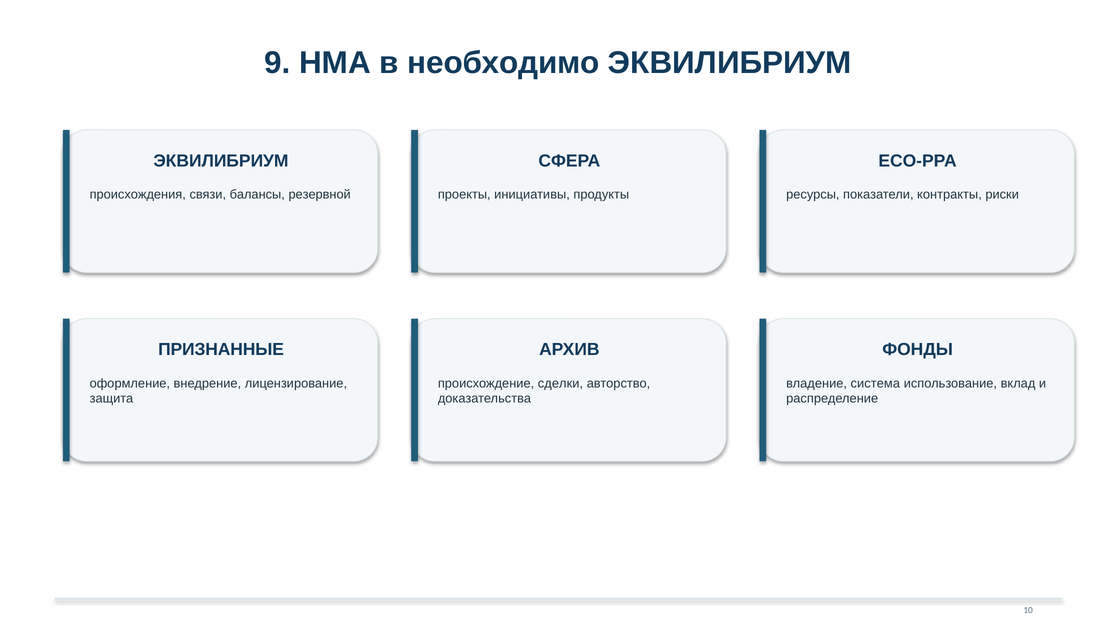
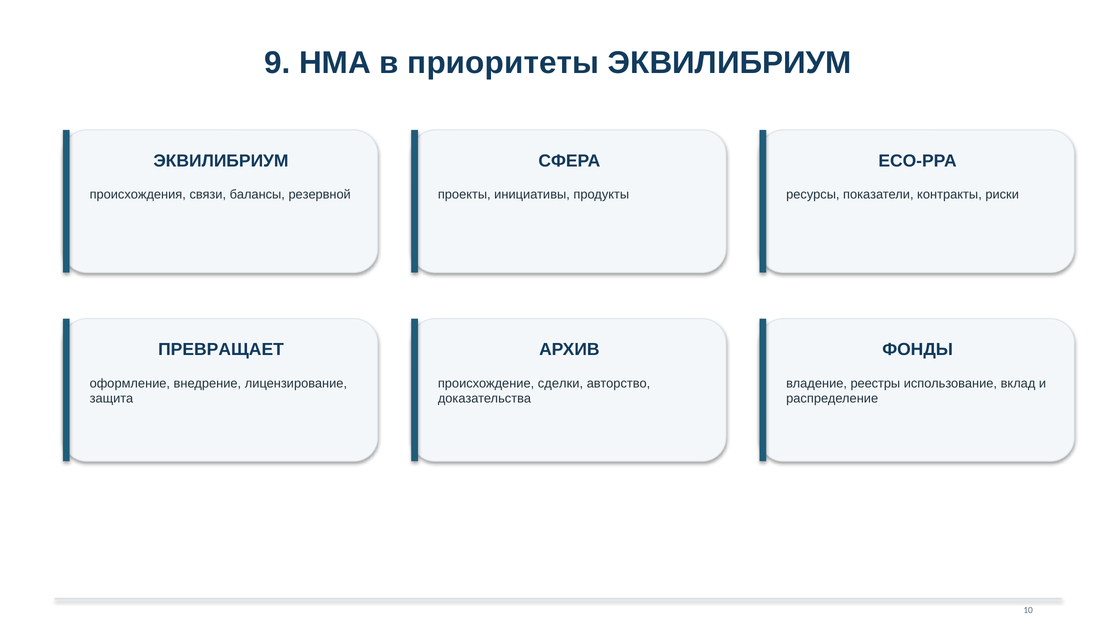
необходимо: необходимо -> приоритеты
ПРИЗНАННЫЕ: ПРИЗНАННЫЕ -> ПРЕВРАЩАЕТ
система: система -> реестры
